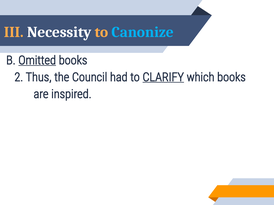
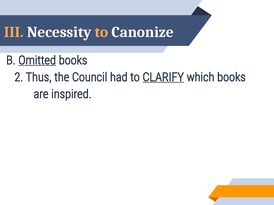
Canonize colour: light blue -> white
